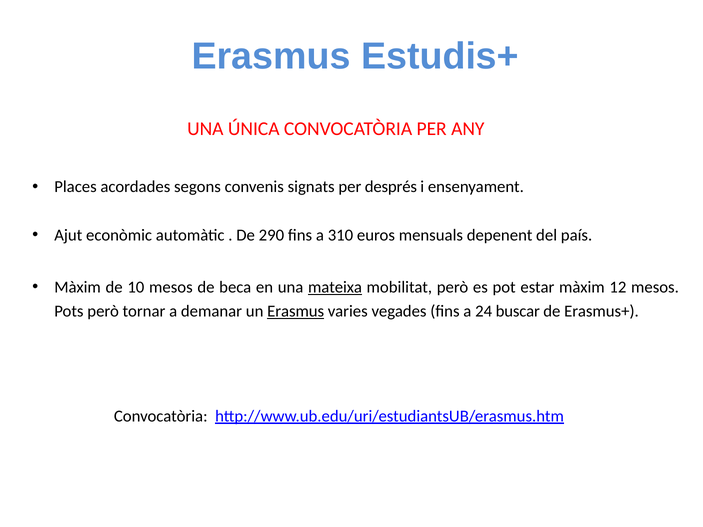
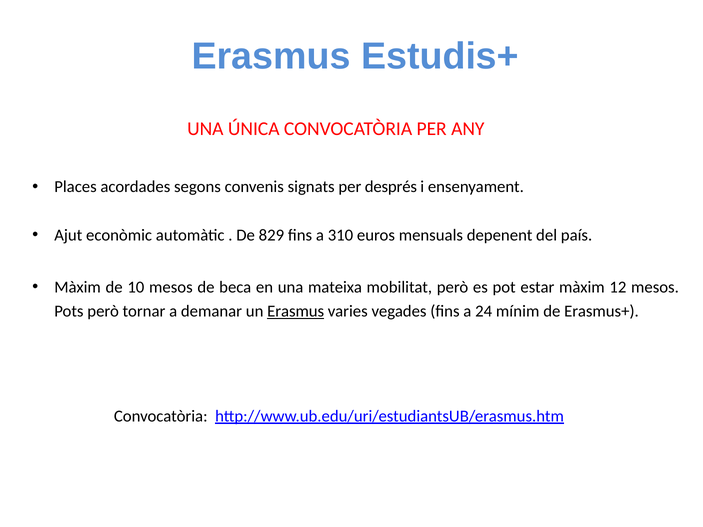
290: 290 -> 829
mateixa underline: present -> none
buscar: buscar -> mínim
